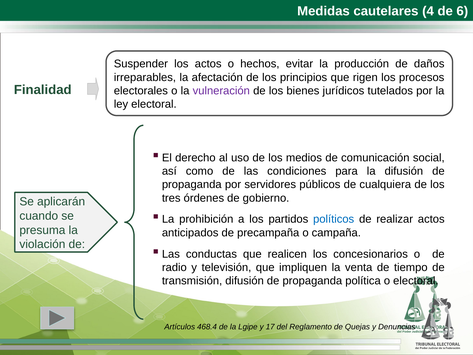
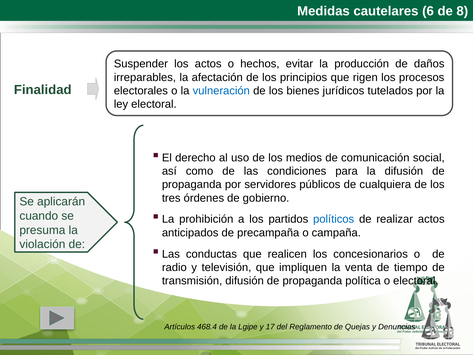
4: 4 -> 6
6: 6 -> 8
vulneración colour: purple -> blue
